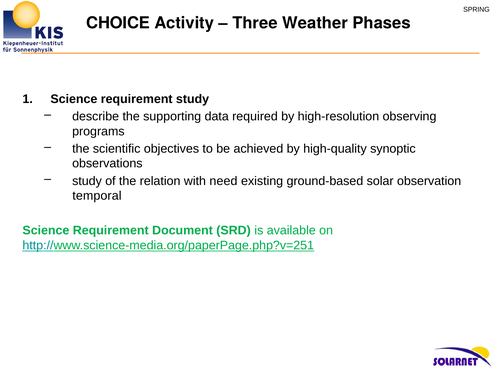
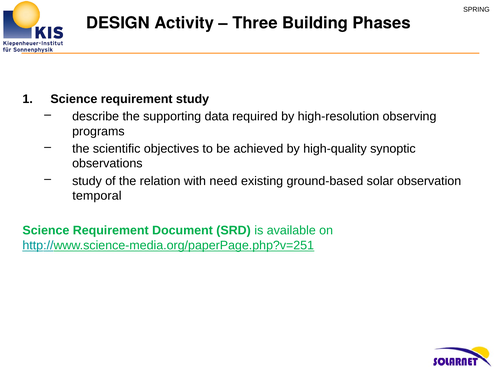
CHOICE: CHOICE -> DESIGN
Weather: Weather -> Building
